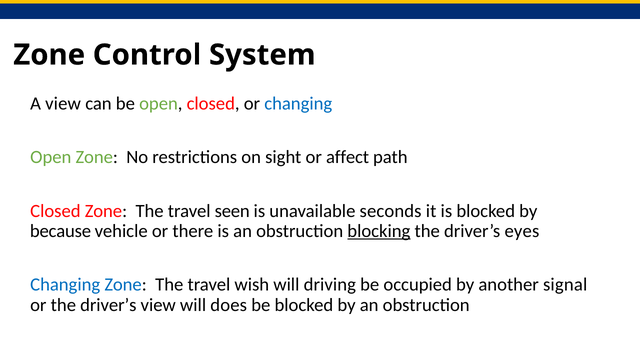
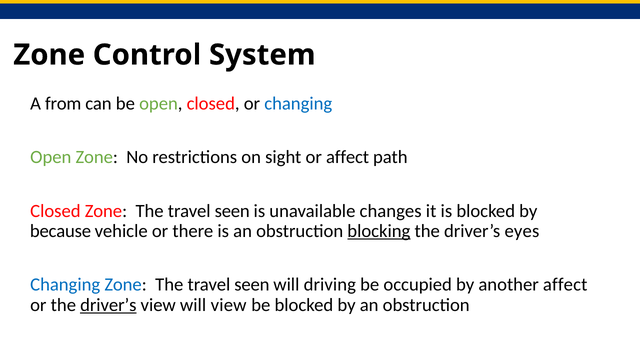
A view: view -> from
seconds: seconds -> changes
wish at (252, 285): wish -> seen
another signal: signal -> affect
driver’s at (108, 305) underline: none -> present
will does: does -> view
